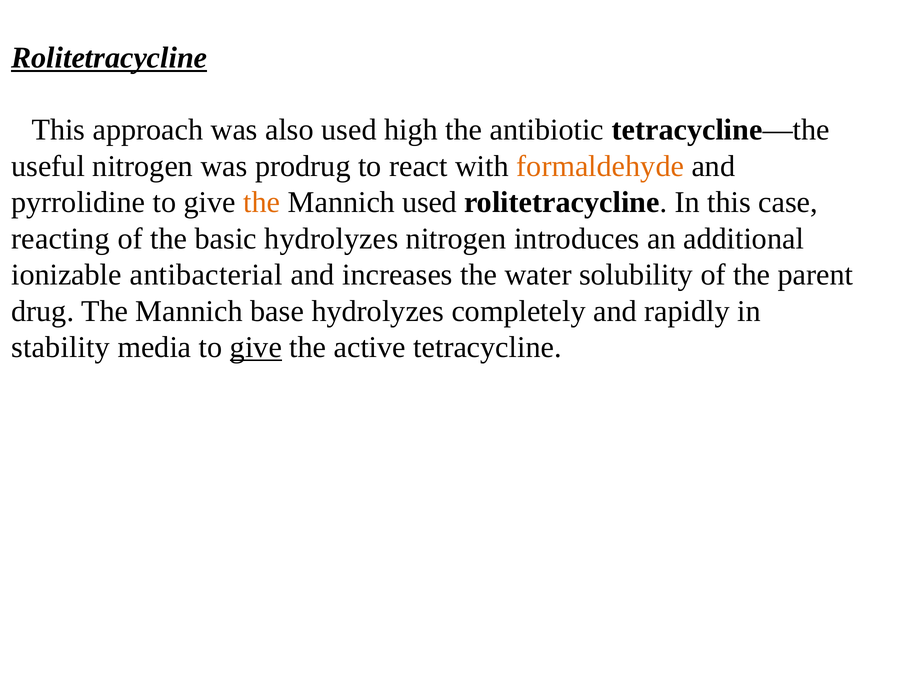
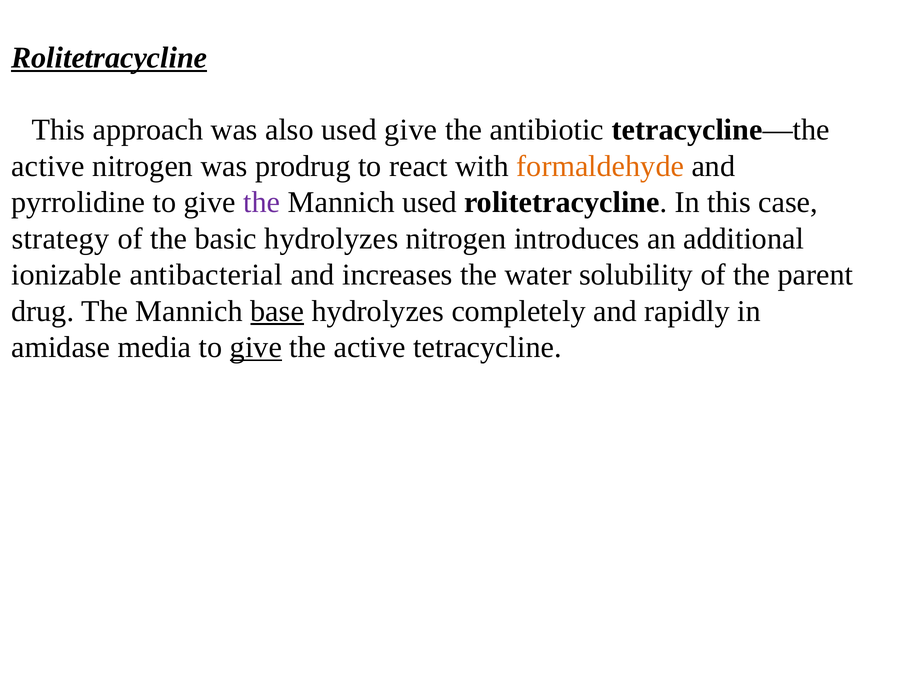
used high: high -> give
useful at (48, 166): useful -> active
the at (262, 203) colour: orange -> purple
reacting: reacting -> strategy
base underline: none -> present
stability: stability -> amidase
